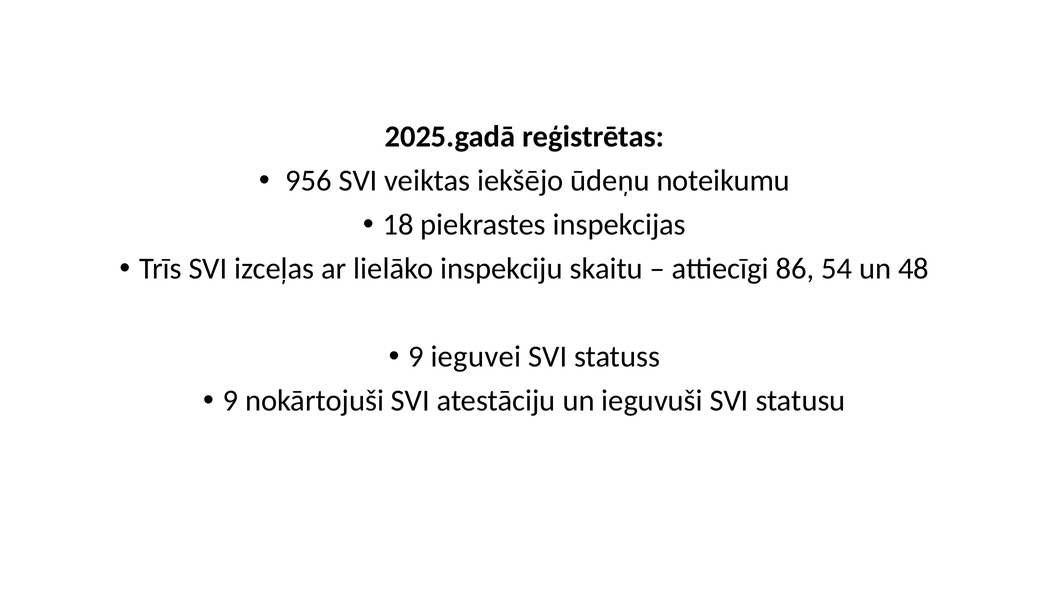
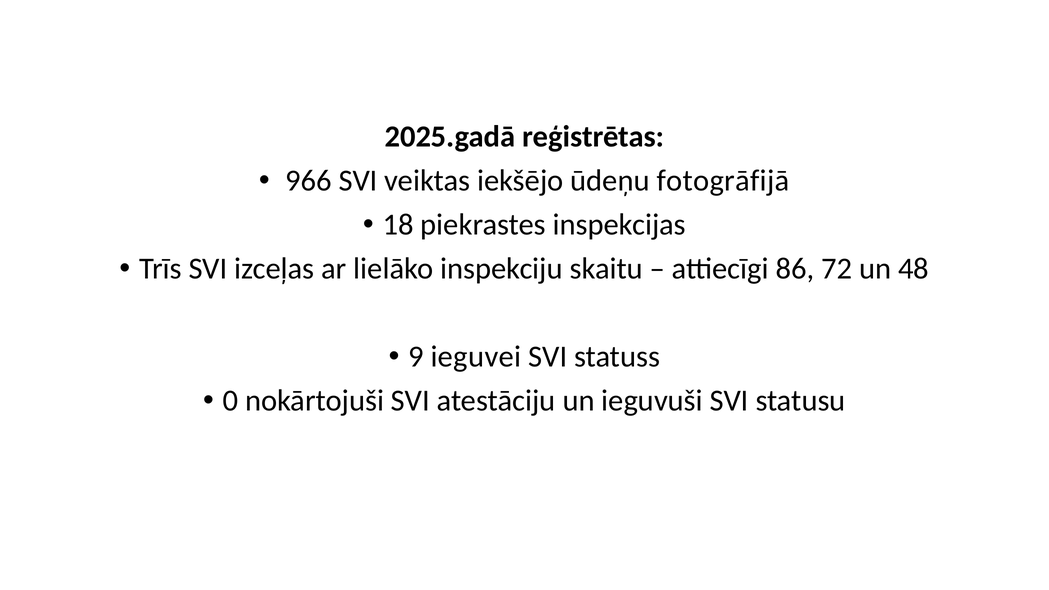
956: 956 -> 966
noteikumu: noteikumu -> fotogrāfijā
54: 54 -> 72
9 at (230, 401): 9 -> 0
